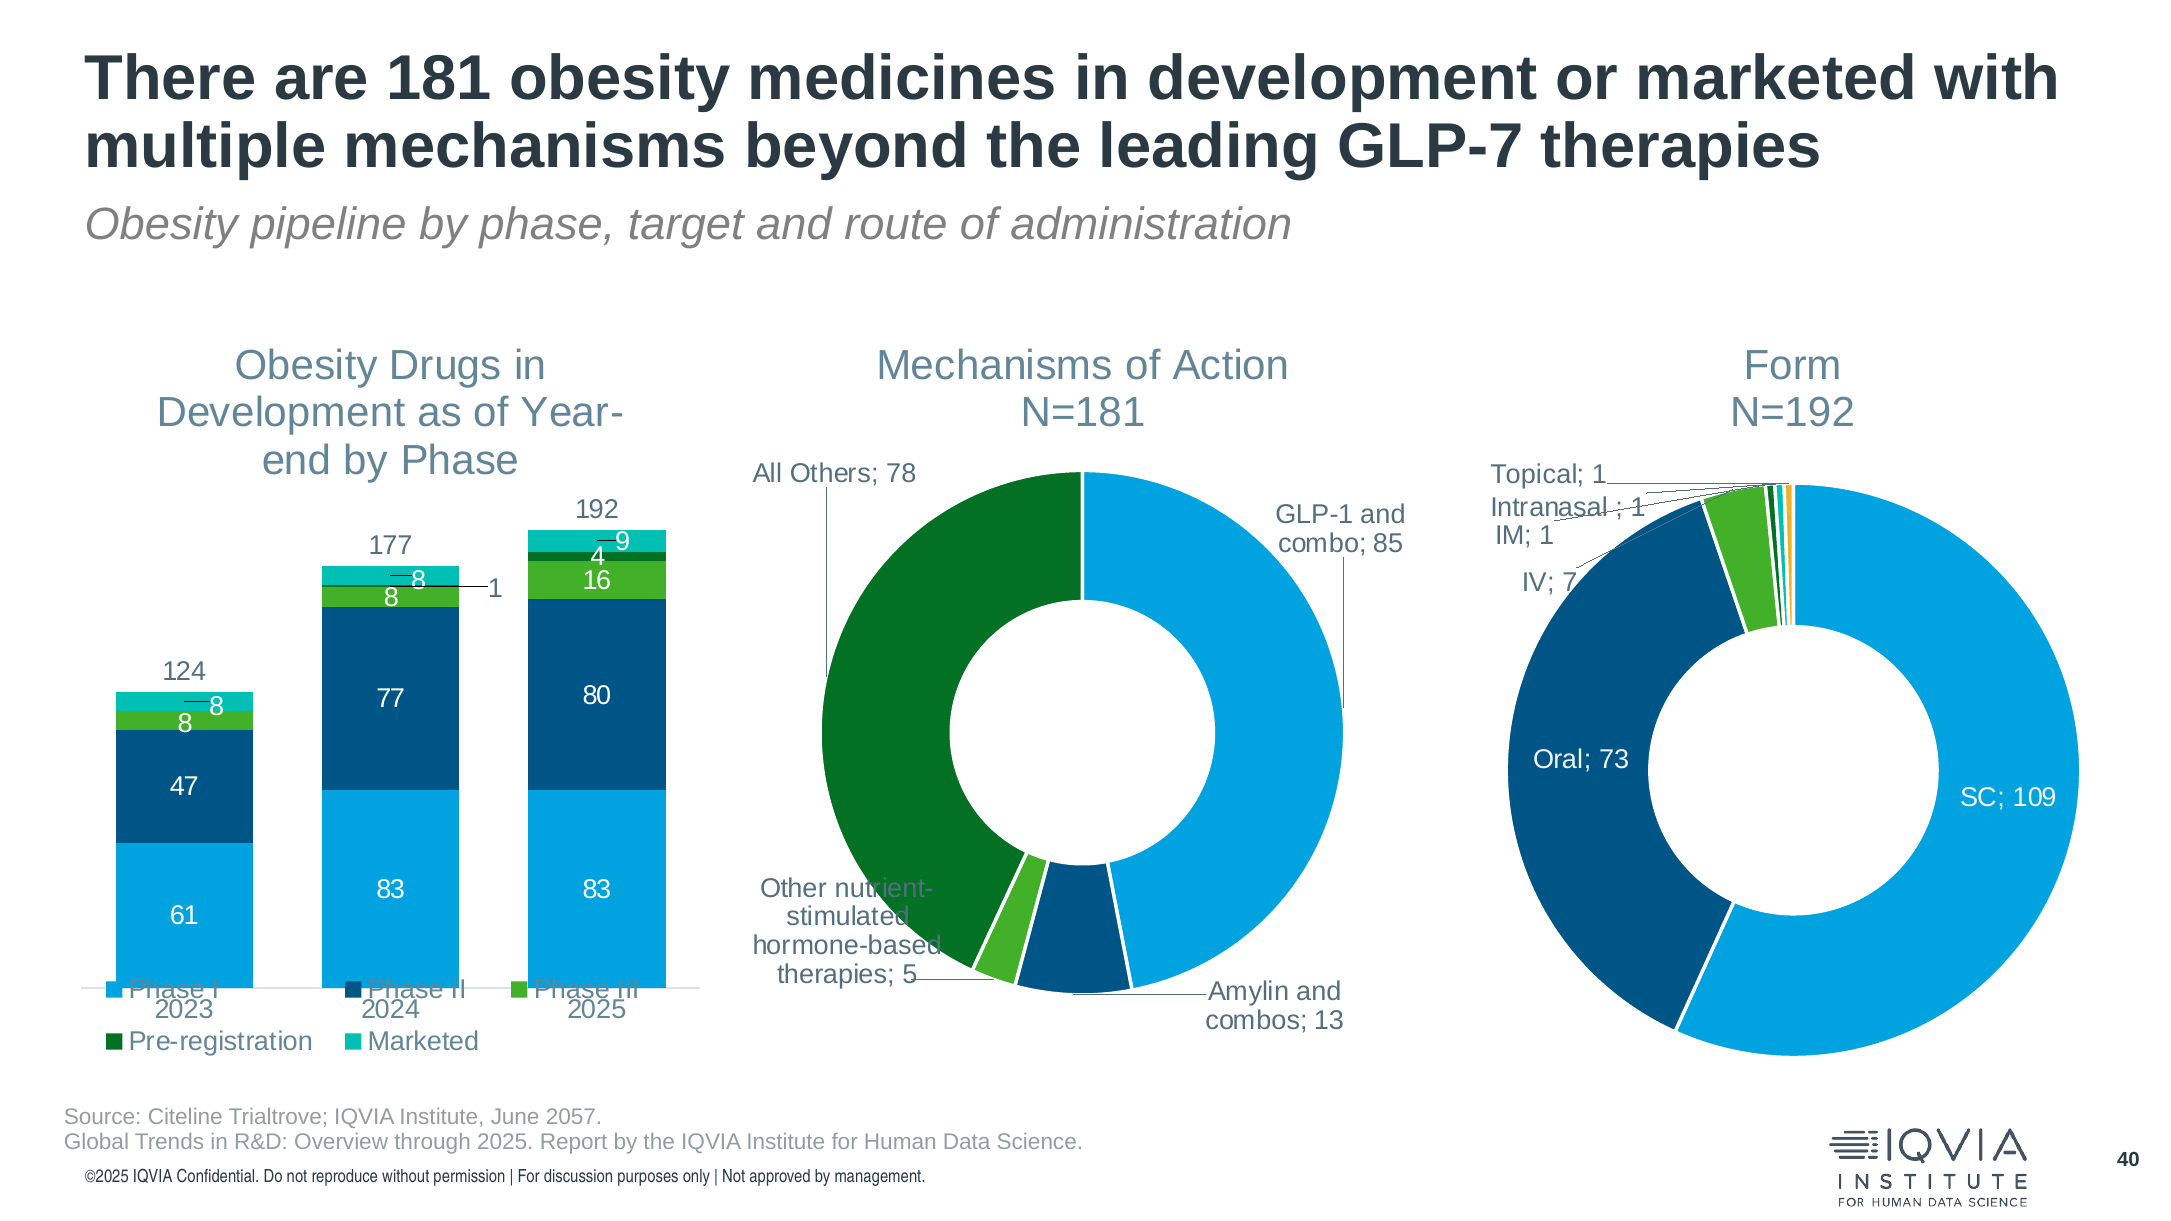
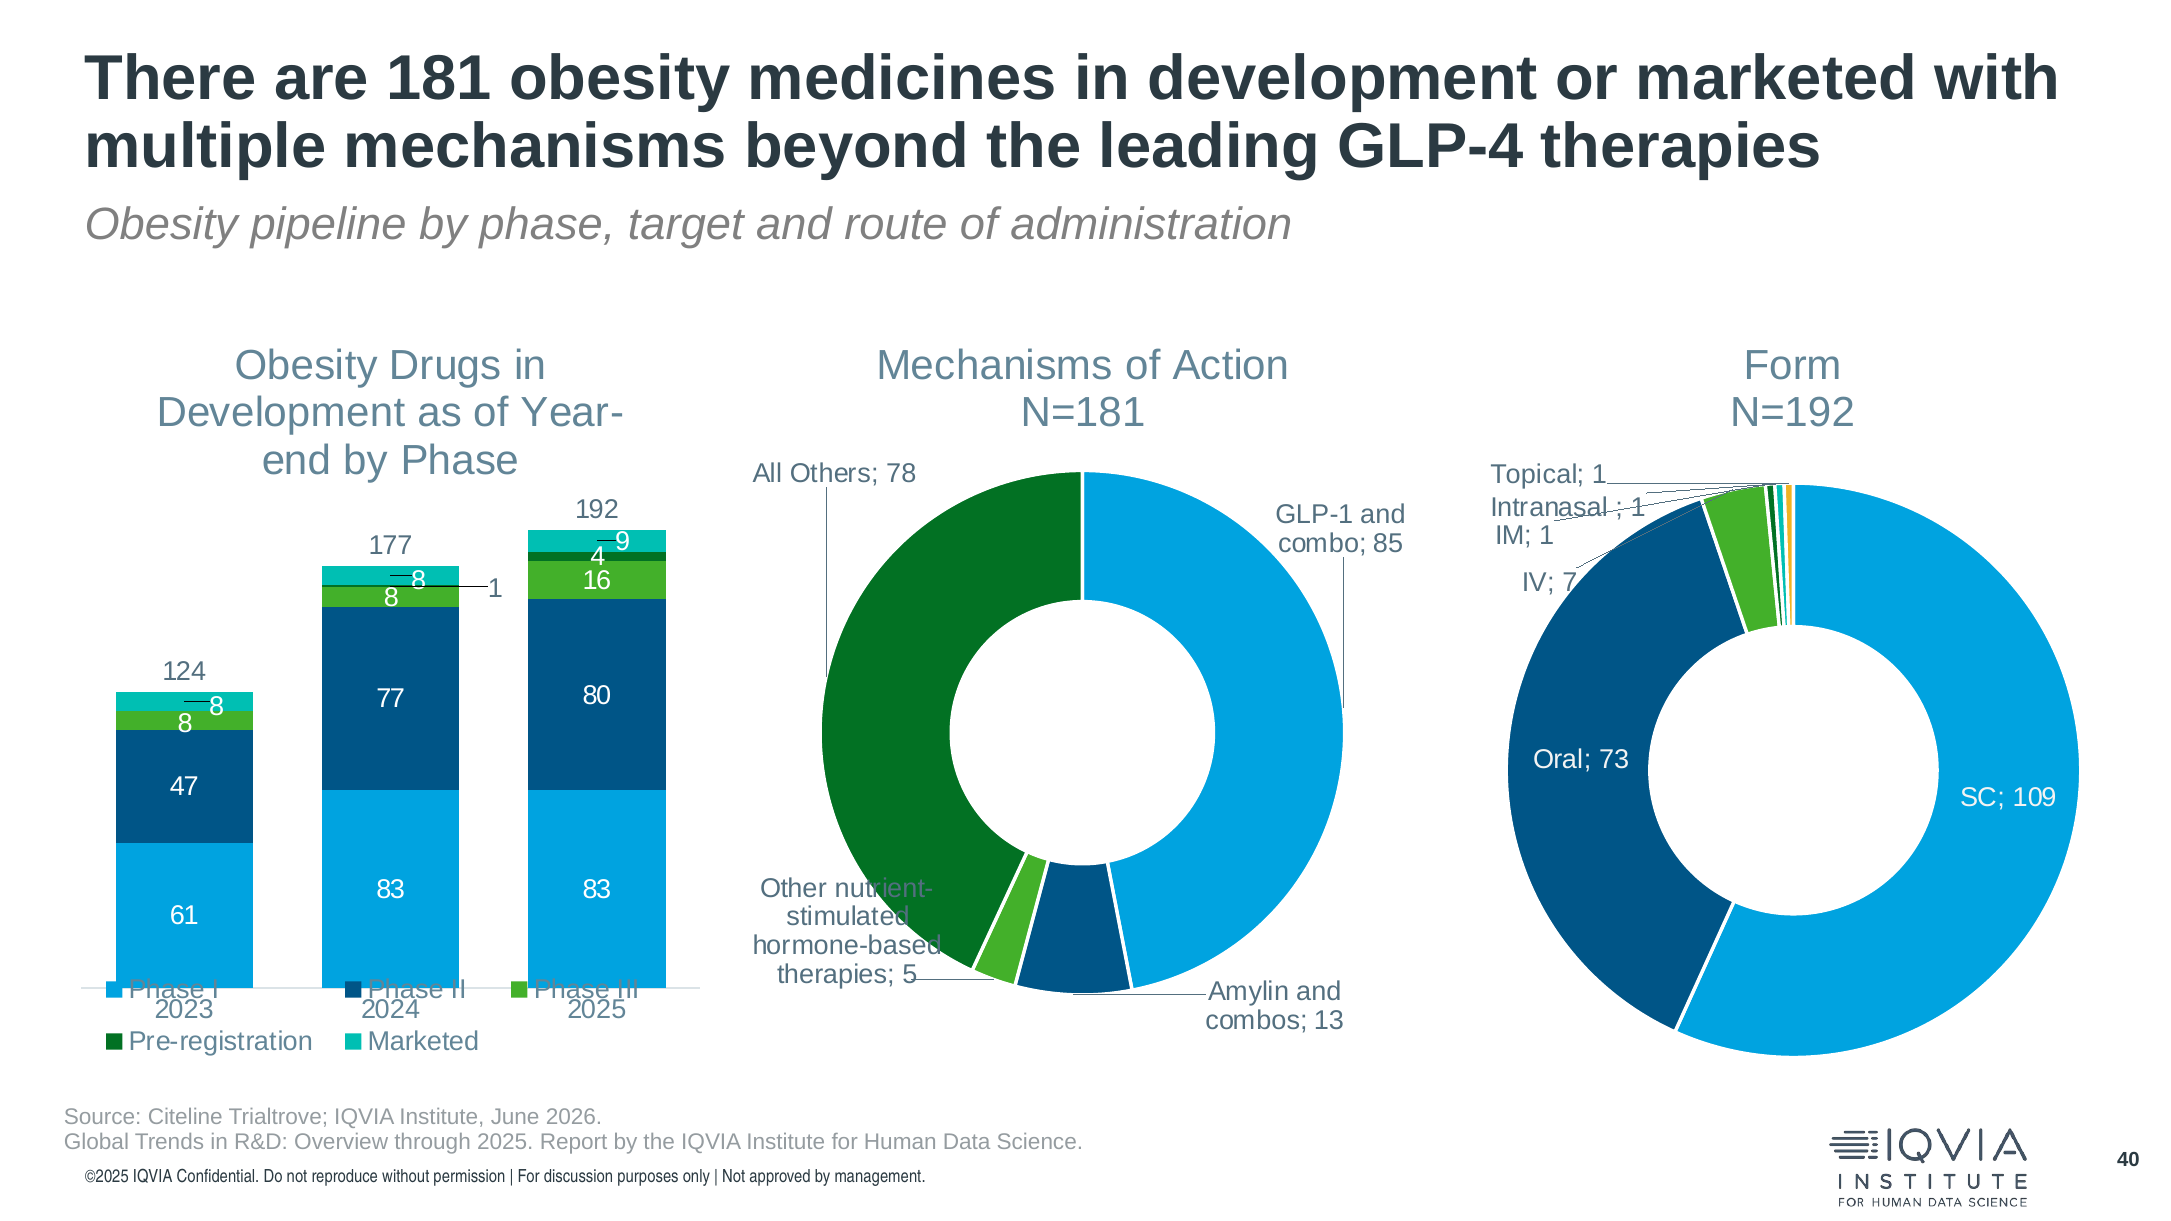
GLP-7: GLP-7 -> GLP-4
2057: 2057 -> 2026
